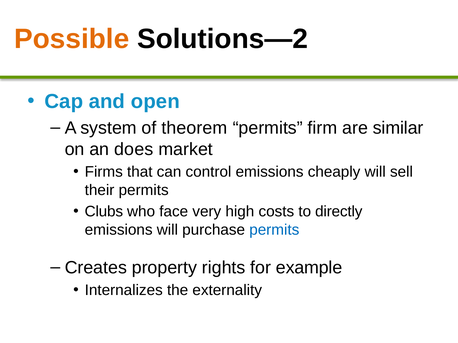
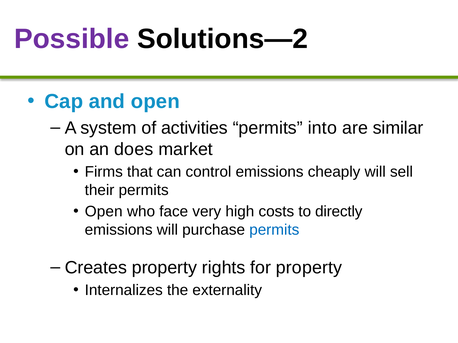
Possible colour: orange -> purple
theorem: theorem -> activities
firm: firm -> into
Clubs at (104, 212): Clubs -> Open
for example: example -> property
